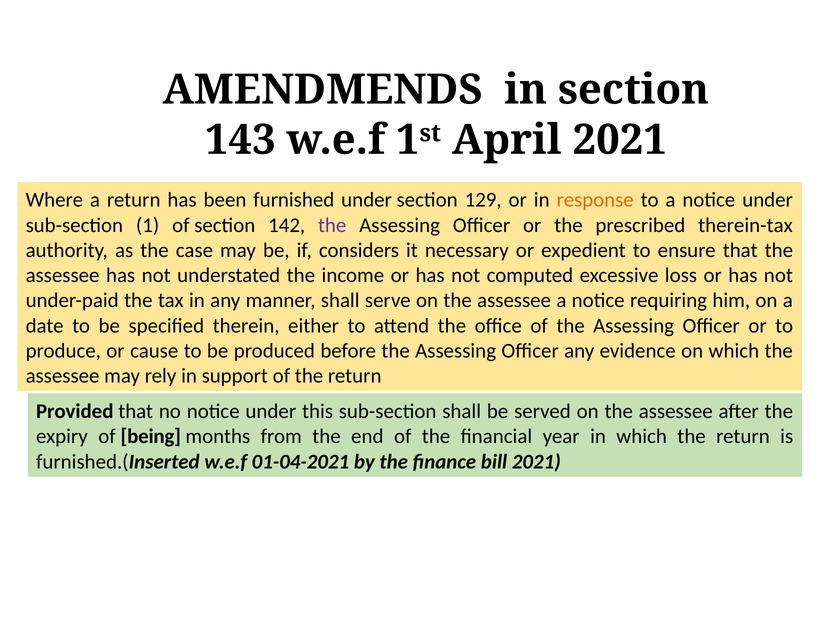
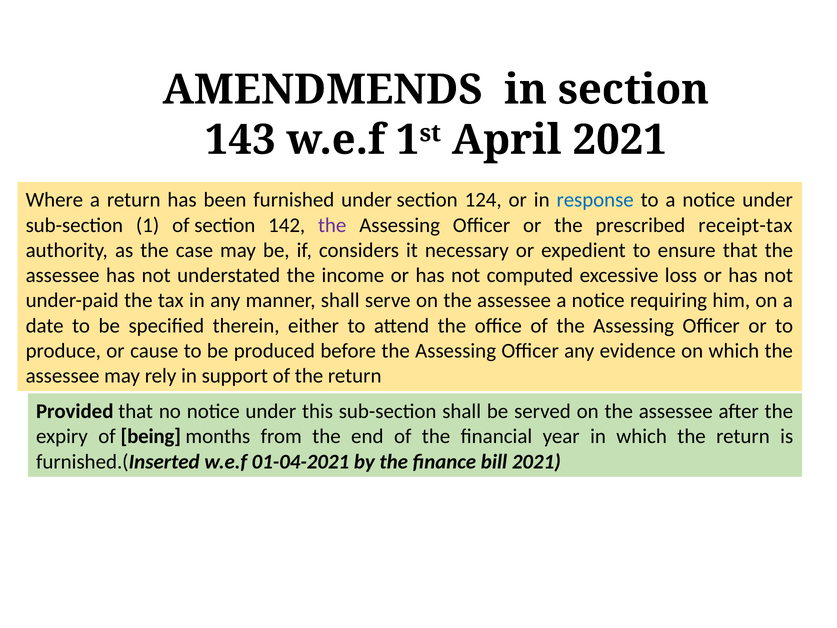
129: 129 -> 124
response colour: orange -> blue
therein-tax: therein-tax -> receipt-tax
